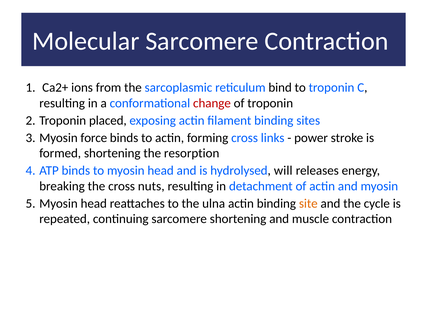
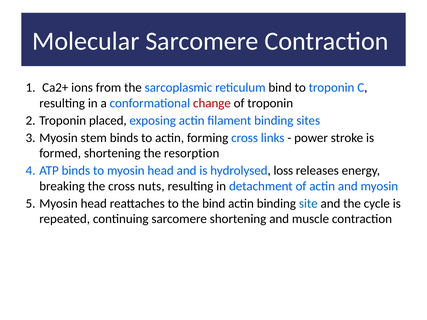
force: force -> stem
will: will -> loss
the ulna: ulna -> bind
site colour: orange -> blue
